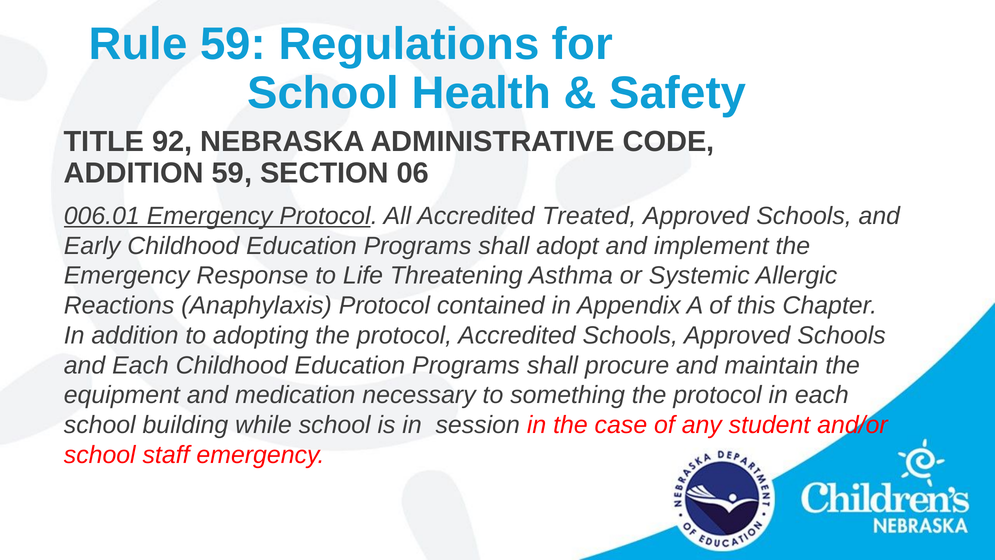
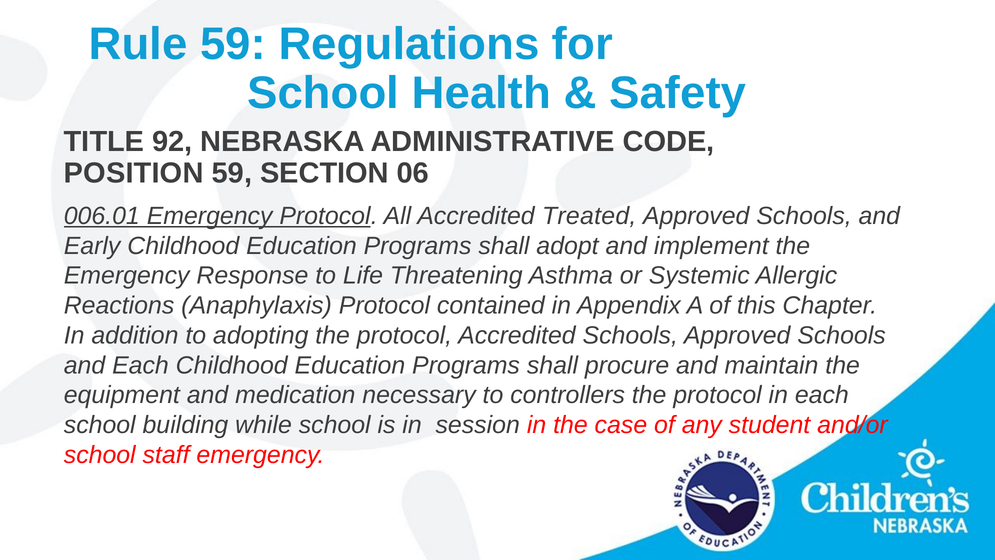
ADDITION at (134, 173): ADDITION -> POSITION
something: something -> controllers
